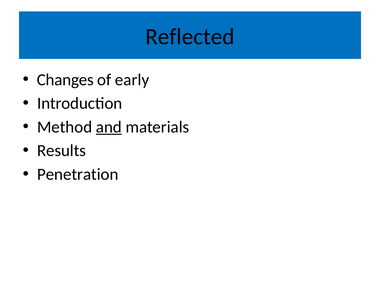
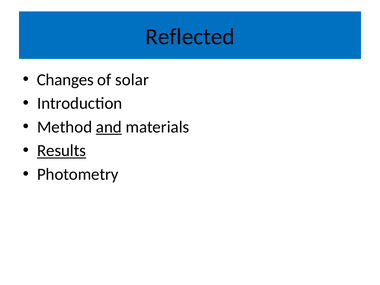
early: early -> solar
Results underline: none -> present
Penetration: Penetration -> Photometry
